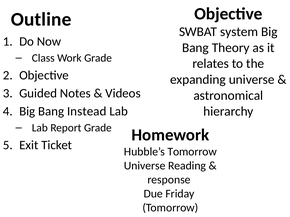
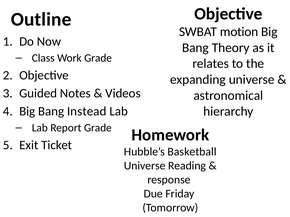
system: system -> motion
Hubble’s Tomorrow: Tomorrow -> Basketball
